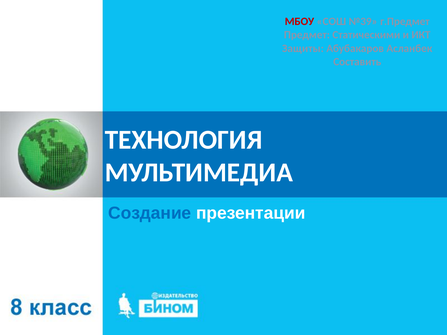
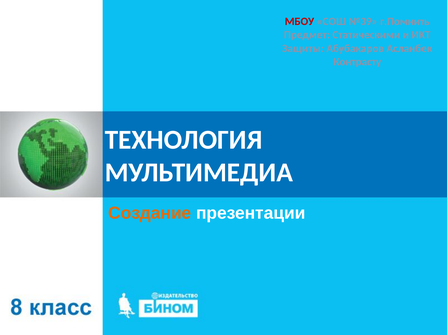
г.Предмет: г.Предмет -> г.Помнить
Составить: Составить -> Контрасту
Создание colour: blue -> orange
